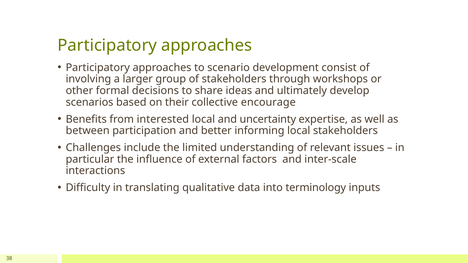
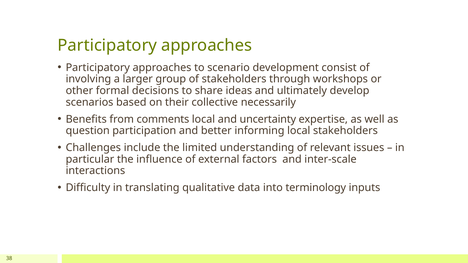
encourage: encourage -> necessarily
interested: interested -> comments
between: between -> question
